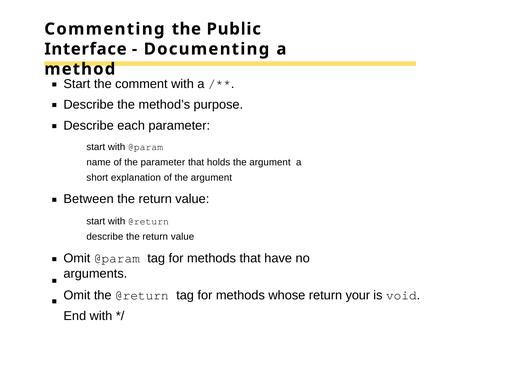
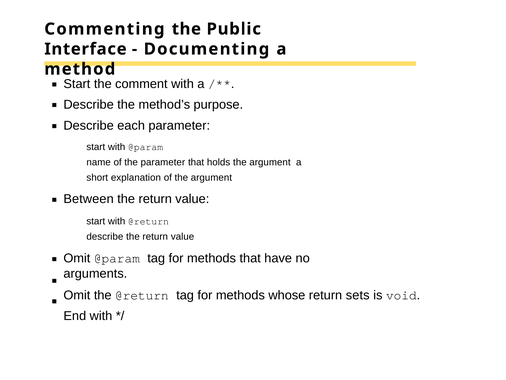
your: your -> sets
